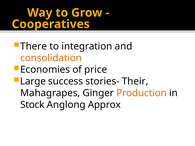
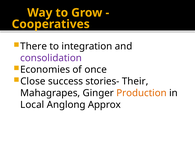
consolidation colour: orange -> purple
price: price -> once
Large: Large -> Close
Stock: Stock -> Local
